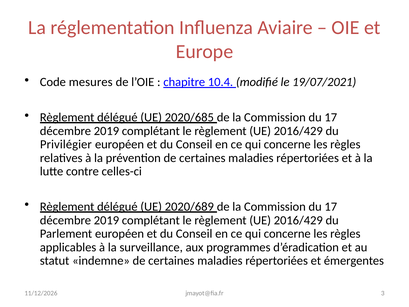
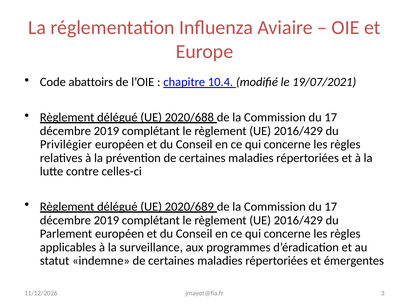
mesures: mesures -> abattoirs
2020/685: 2020/685 -> 2020/688
